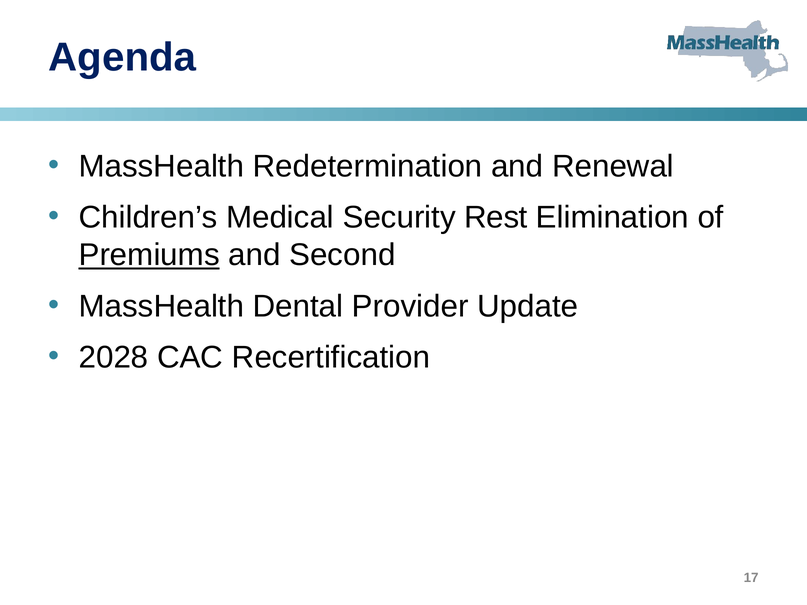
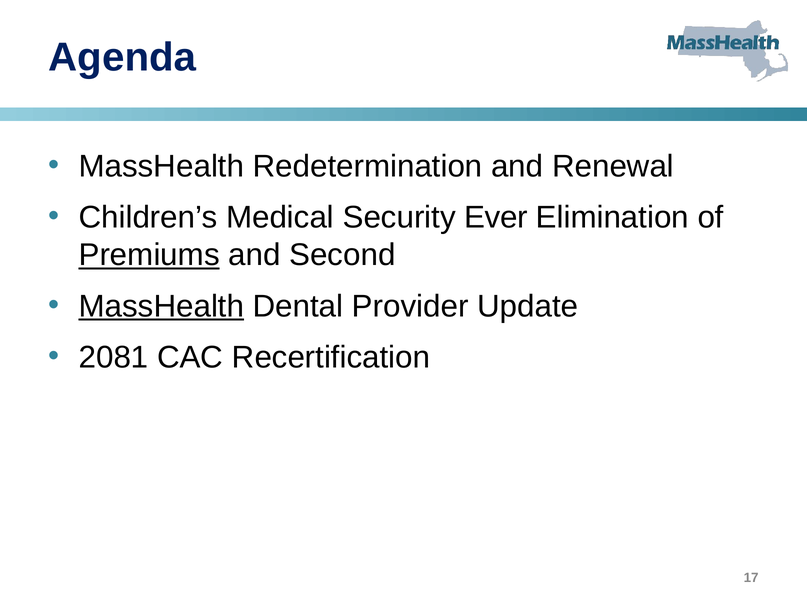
Rest: Rest -> Ever
MassHealth at (161, 306) underline: none -> present
2028: 2028 -> 2081
